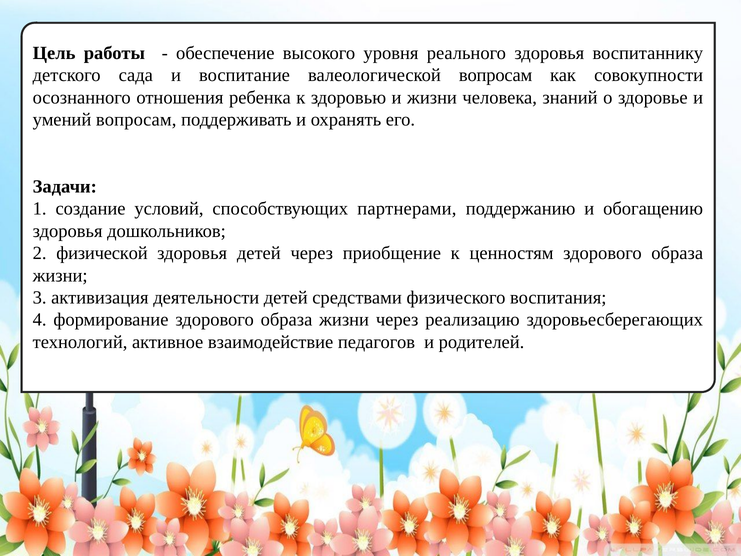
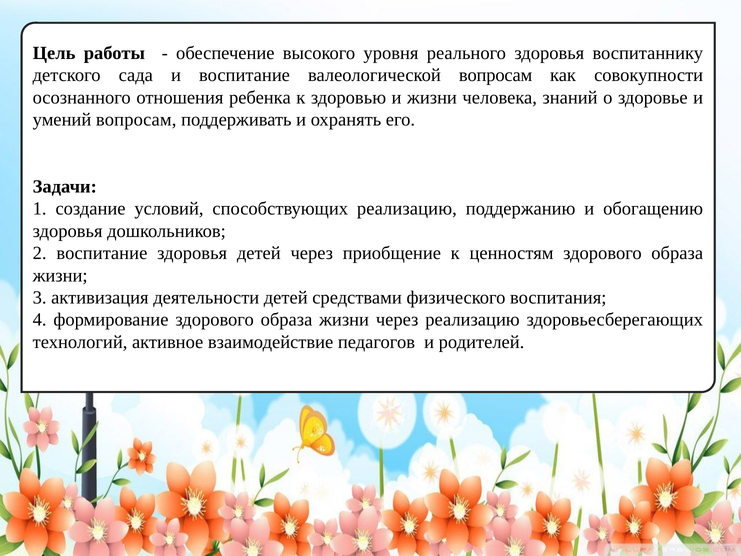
способствующих партнерами: партнерами -> реализацию
2 физической: физической -> воспитание
